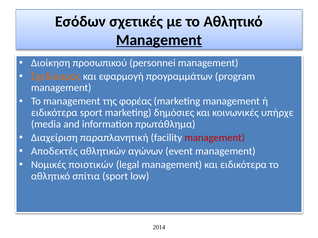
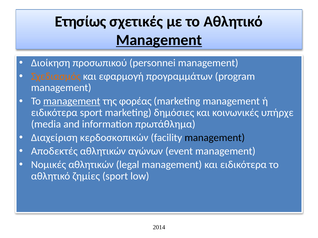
Εσόδων: Εσόδων -> Ετησίως
management at (72, 101) underline: none -> present
παραπλανητική: παραπλανητική -> κερδοσκοπικών
management at (215, 138) colour: red -> black
Νομικές ποιοτικών: ποιοτικών -> αθλητικών
σπίτια: σπίτια -> ζημίες
